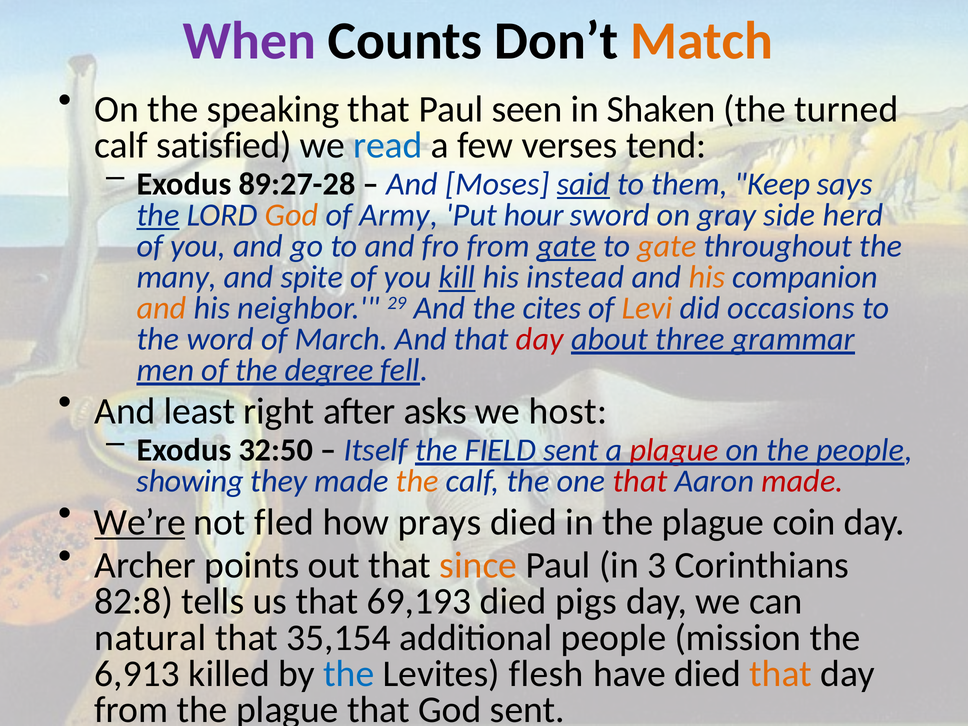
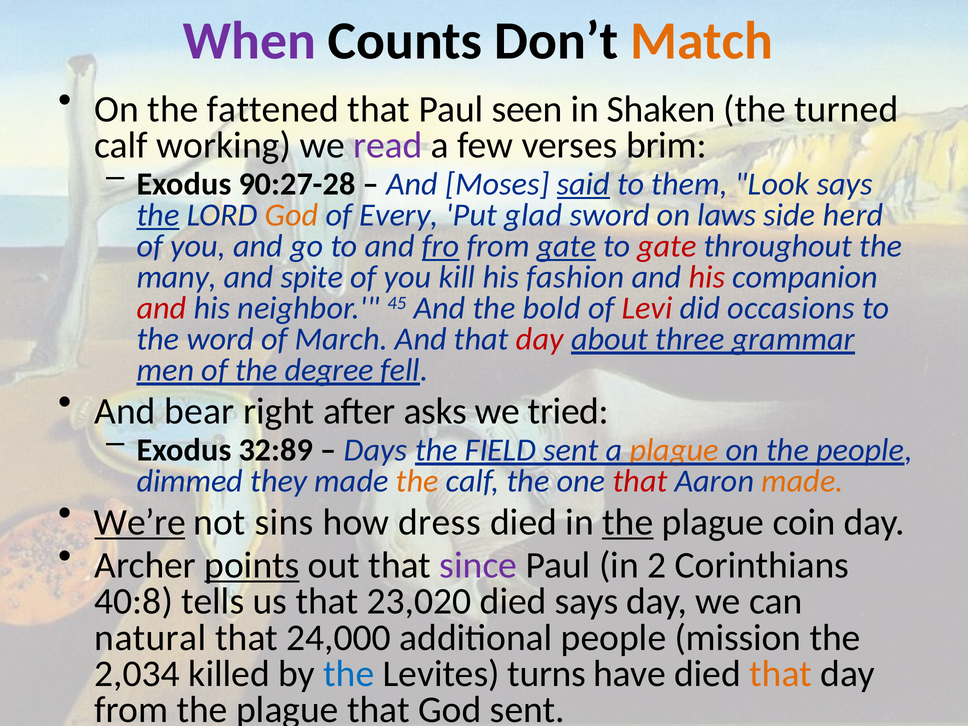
speaking: speaking -> fattened
satisfied: satisfied -> working
read colour: blue -> purple
tend: tend -> brim
89:27-28: 89:27-28 -> 90:27-28
Keep: Keep -> Look
Army: Army -> Every
hour: hour -> glad
gray: gray -> laws
fro underline: none -> present
gate at (667, 246) colour: orange -> red
kill underline: present -> none
instead: instead -> fashion
his at (707, 277) colour: orange -> red
and at (162, 308) colour: orange -> red
29: 29 -> 45
cites: cites -> bold
Levi colour: orange -> red
least: least -> bear
host: host -> tried
32:50: 32:50 -> 32:89
Itself: Itself -> Days
plague at (674, 450) colour: red -> orange
showing: showing -> dimmed
made at (802, 481) colour: red -> orange
fled: fled -> sins
prays: prays -> dress
the at (628, 522) underline: none -> present
points underline: none -> present
since colour: orange -> purple
3: 3 -> 2
82:8: 82:8 -> 40:8
69,193: 69,193 -> 23,020
died pigs: pigs -> says
35,154: 35,154 -> 24,000
6,913: 6,913 -> 2,034
flesh: flesh -> turns
